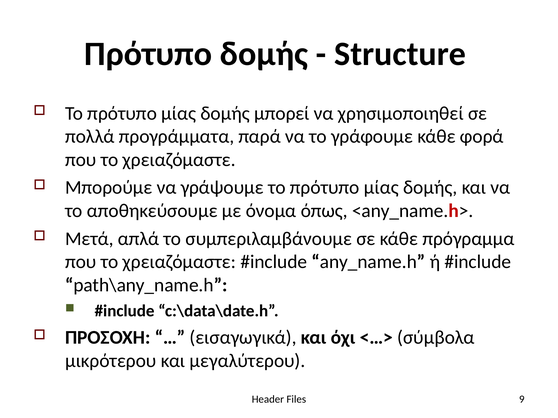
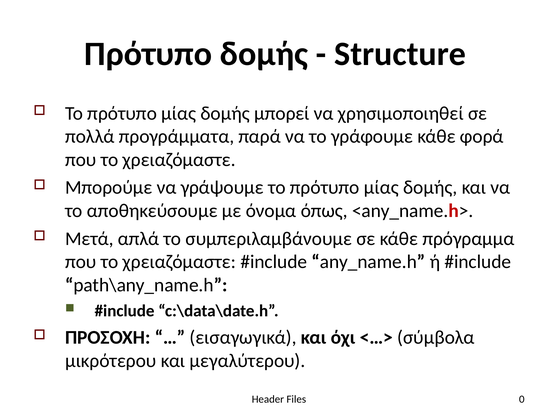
9: 9 -> 0
